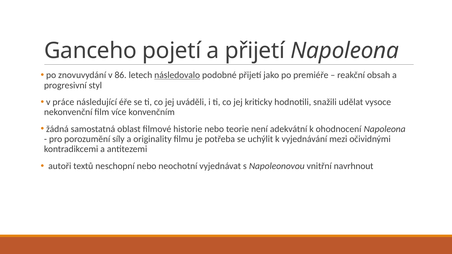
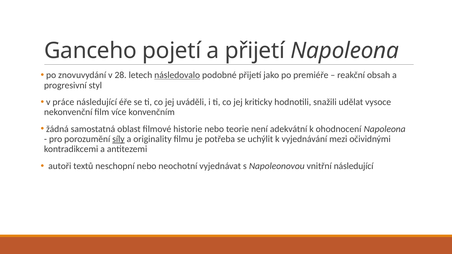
86: 86 -> 28
síly underline: none -> present
vnitřní navrhnout: navrhnout -> následující
